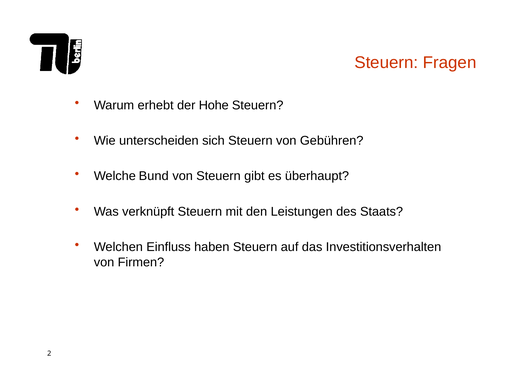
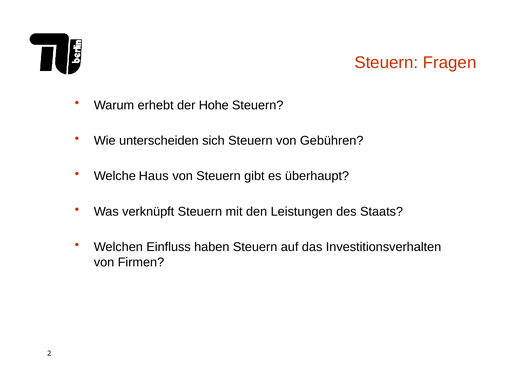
Bund: Bund -> Haus
